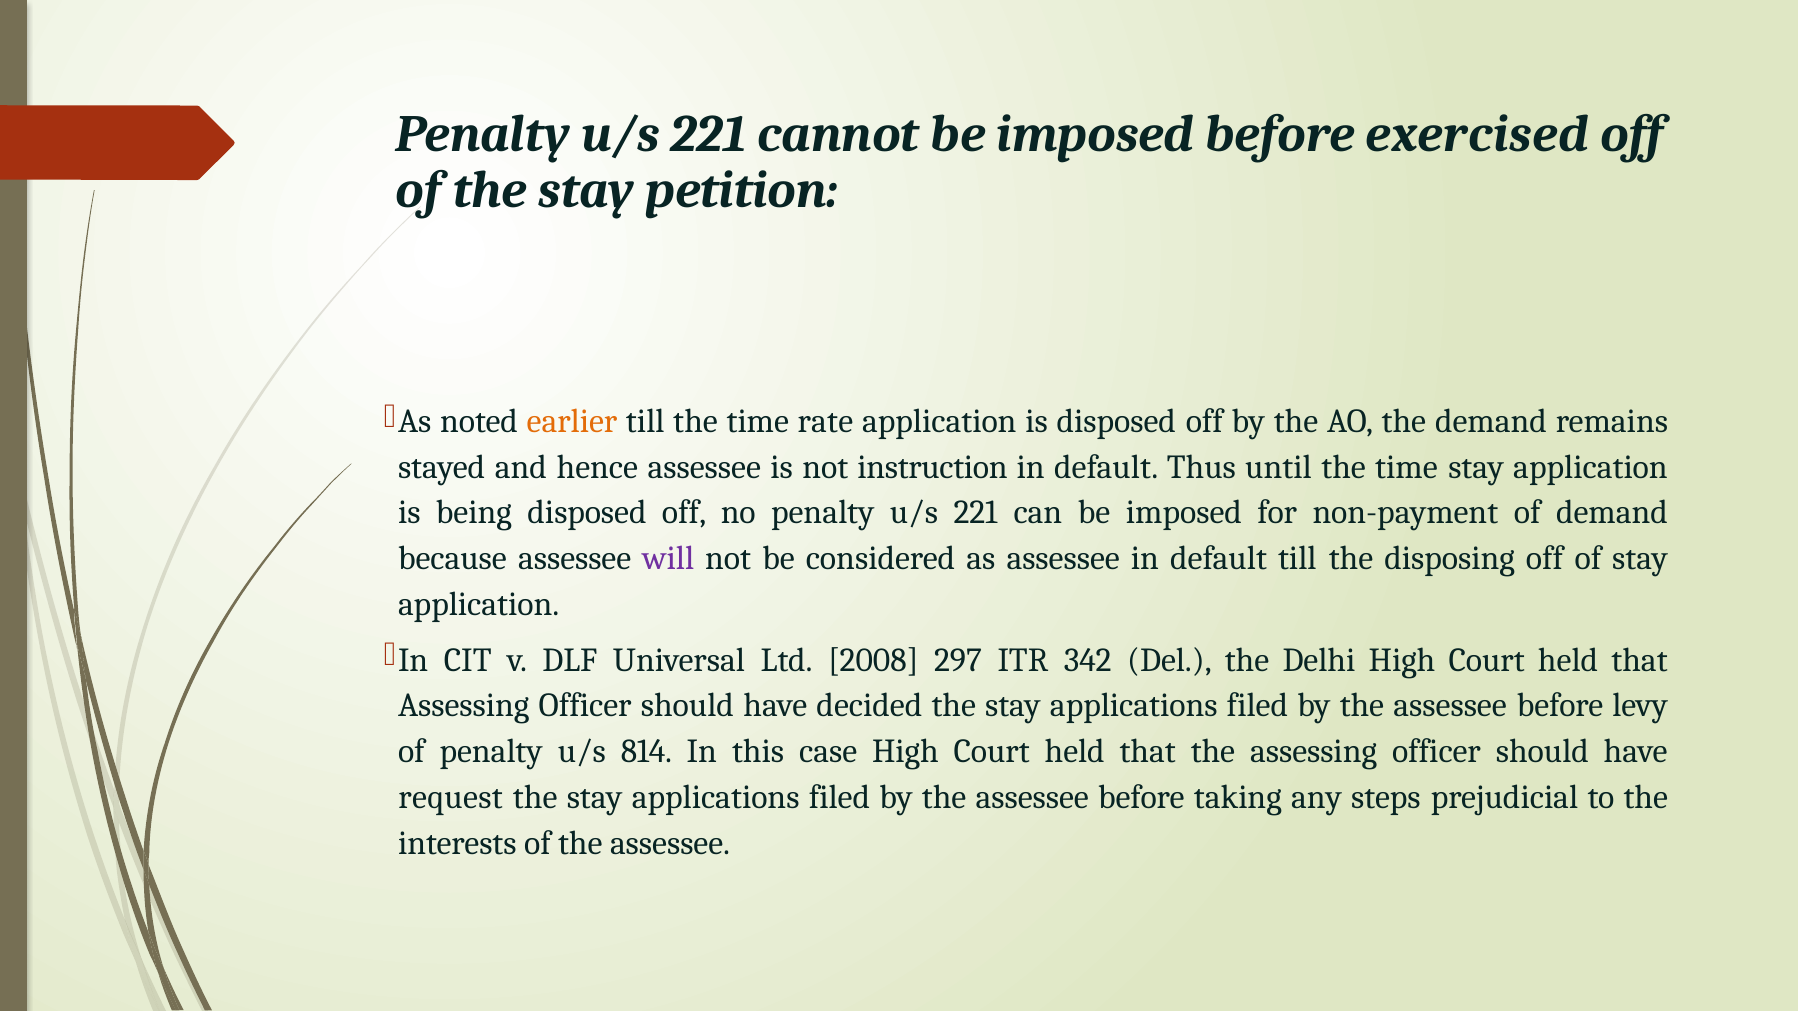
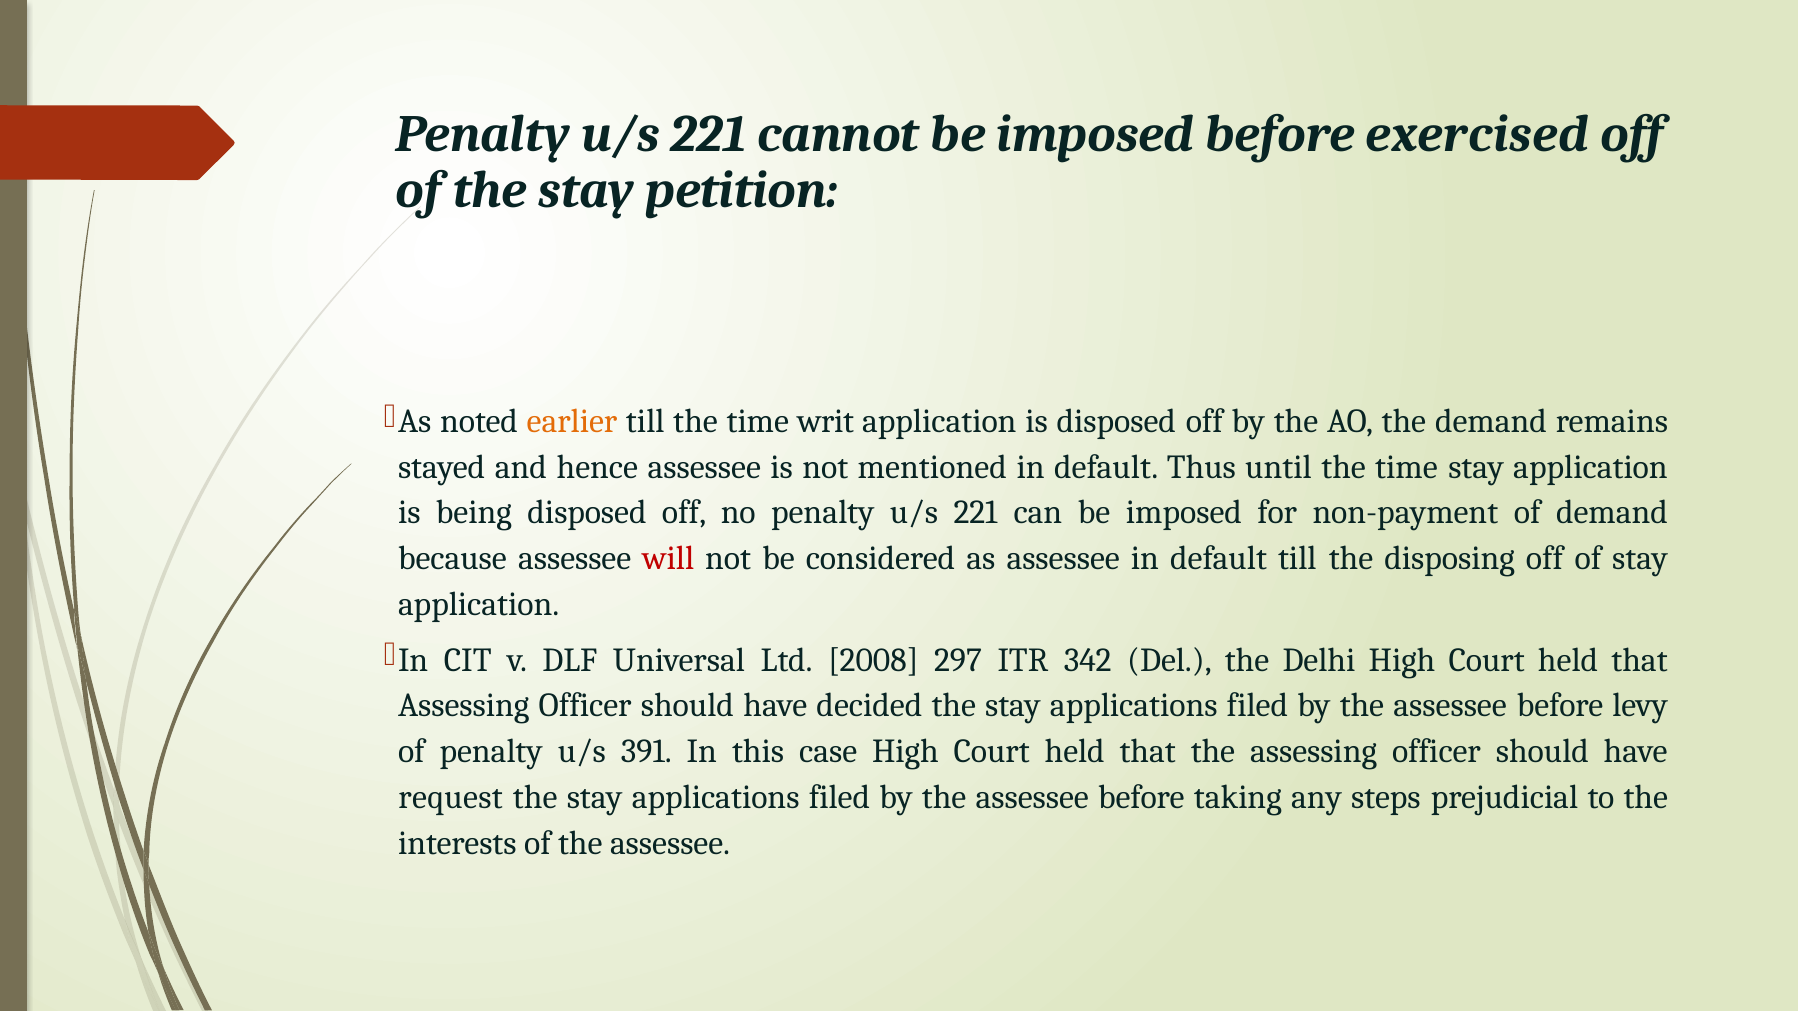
rate: rate -> writ
instruction: instruction -> mentioned
will colour: purple -> red
814: 814 -> 391
